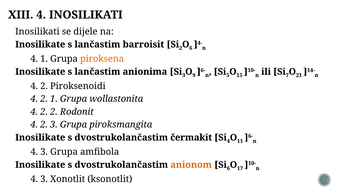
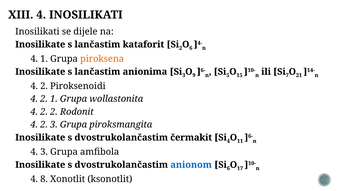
barroisit: barroisit -> kataforit
anionom colour: orange -> blue
3 at (44, 179): 3 -> 8
